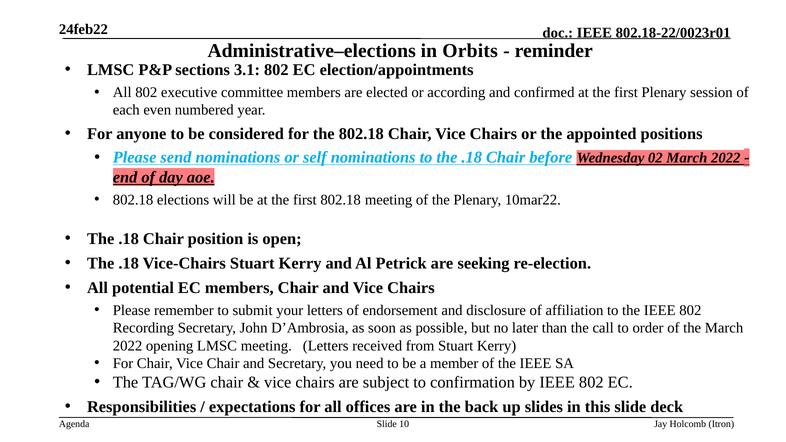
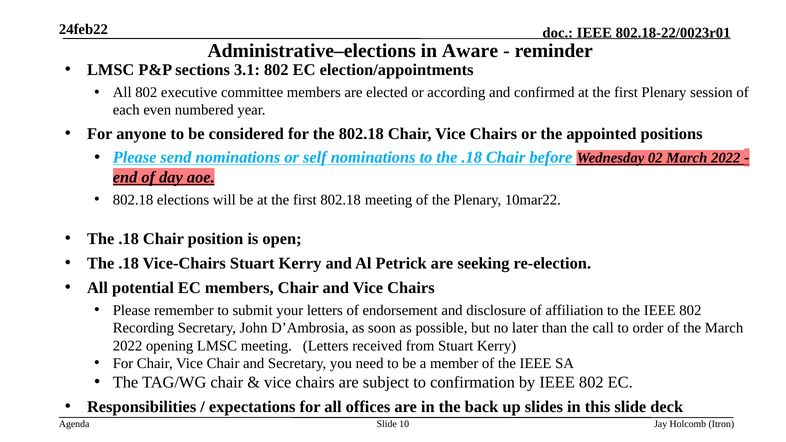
Orbits: Orbits -> Aware
